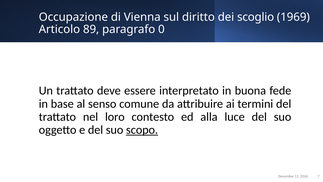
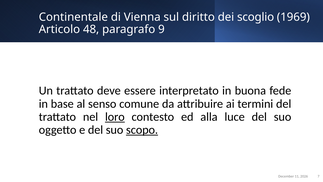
Occupazione: Occupazione -> Continentale
89: 89 -> 48
0: 0 -> 9
loro underline: none -> present
